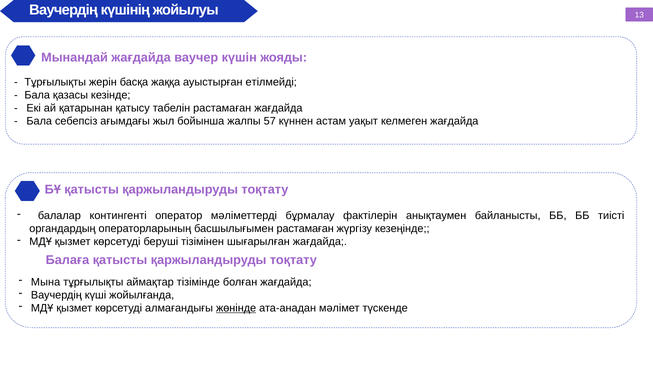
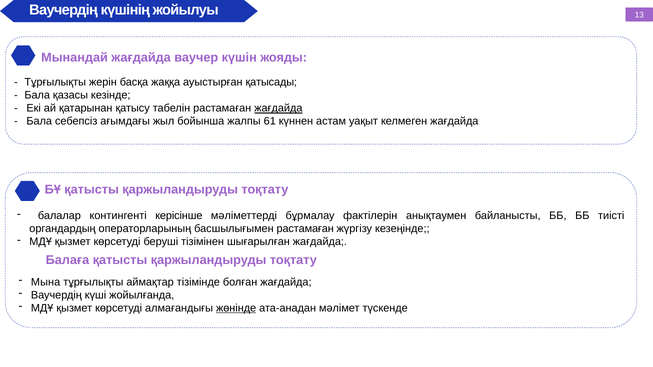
етілмейді: етілмейді -> қатысады
жағдайда at (278, 108) underline: none -> present
57: 57 -> 61
оператор: оператор -> керісінше
